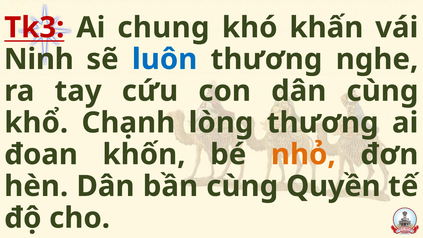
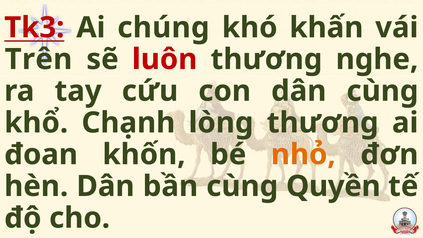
chung: chung -> chúng
Ninh: Ninh -> Trên
luôn colour: blue -> red
